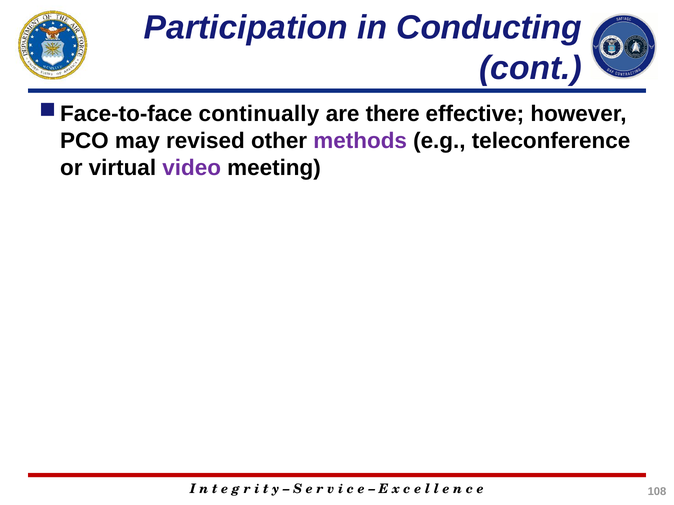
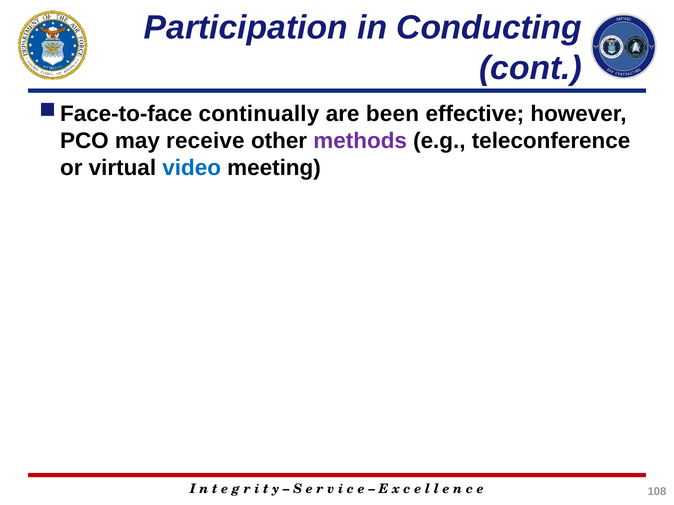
there: there -> been
revised: revised -> receive
video colour: purple -> blue
